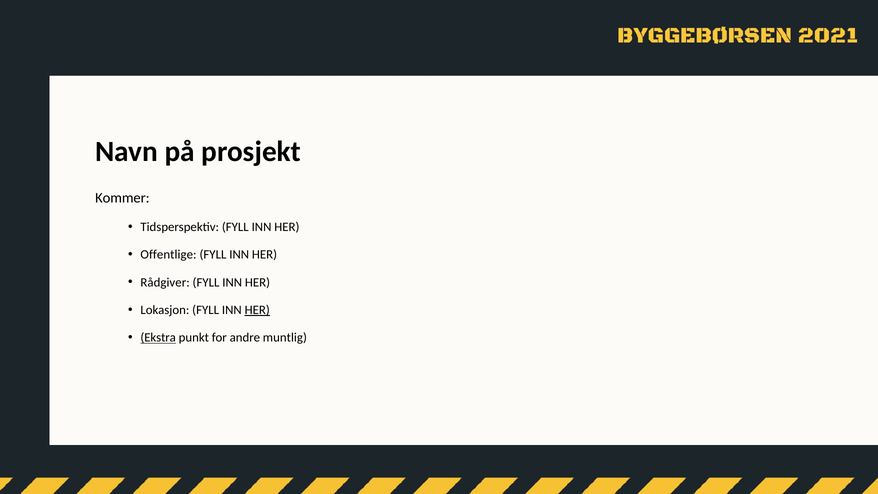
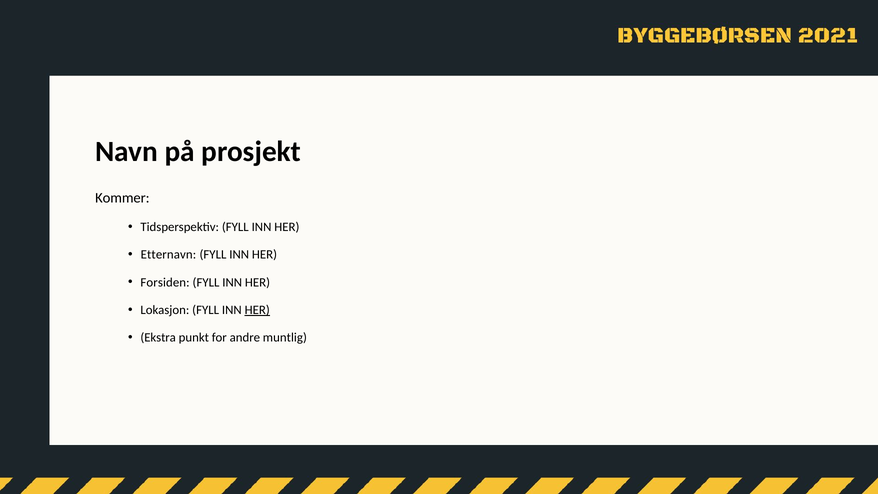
Offentlige: Offentlige -> Etternavn
Rådgiver: Rådgiver -> Forsiden
Ekstra underline: present -> none
